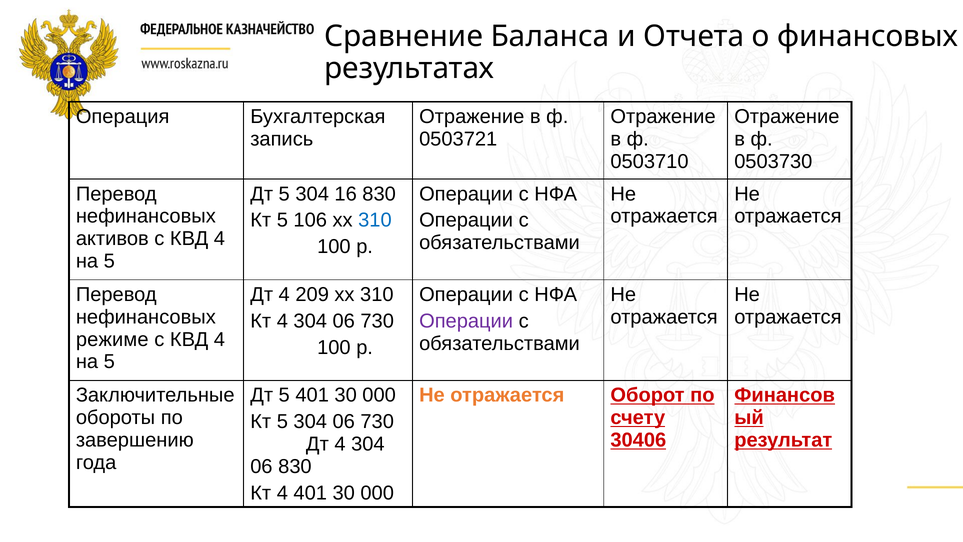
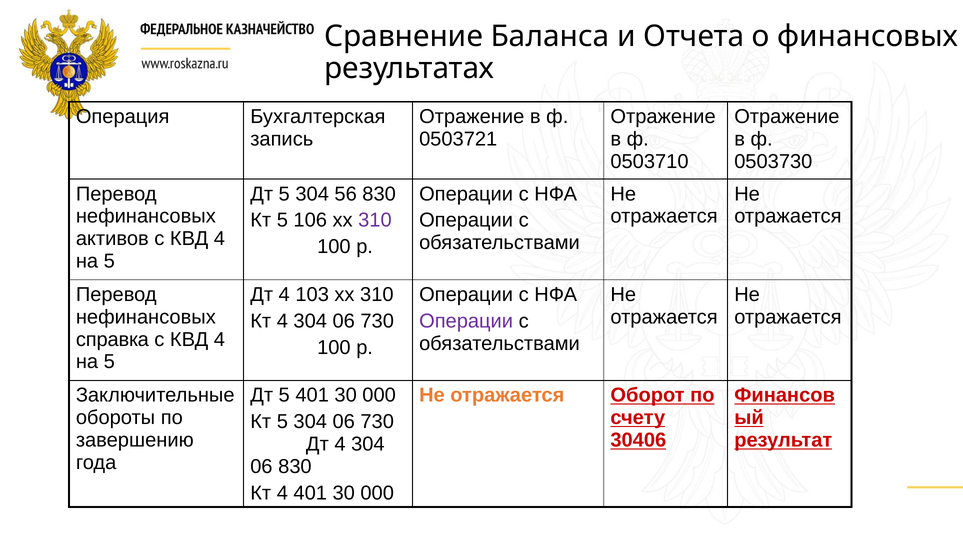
16: 16 -> 56
310 at (375, 220) colour: blue -> purple
209: 209 -> 103
режиме: режиме -> справка
